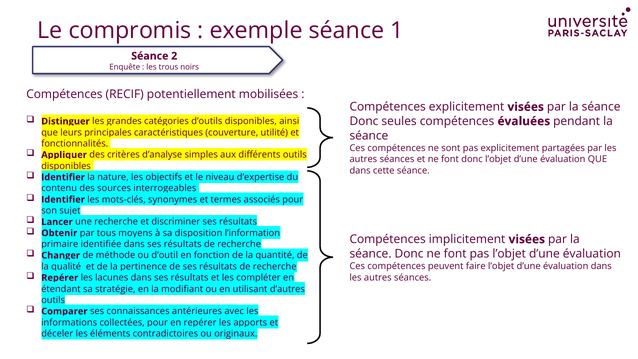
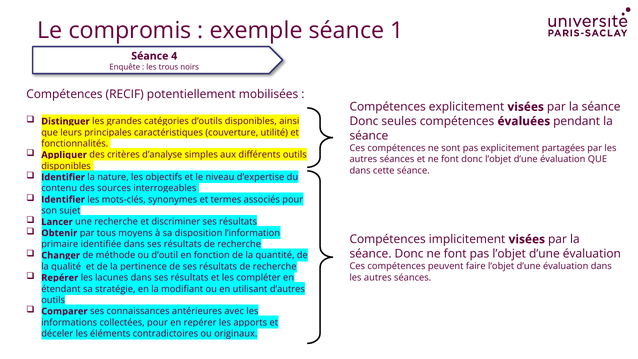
2: 2 -> 4
